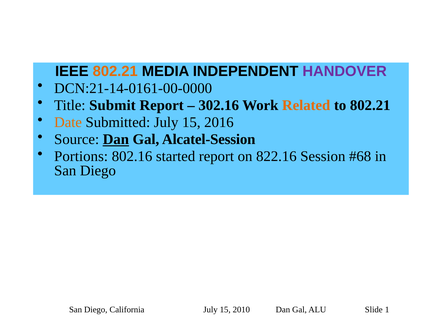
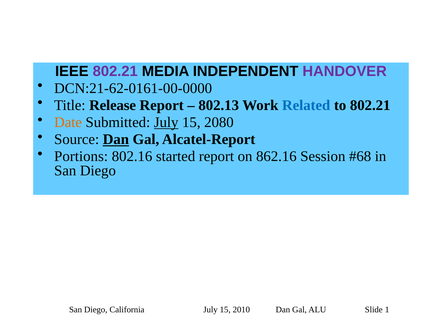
802.21 at (115, 71) colour: orange -> purple
DCN:21-14-0161-00-0000: DCN:21-14-0161-00-0000 -> DCN:21-62-0161-00-0000
Submit: Submit -> Release
302.16: 302.16 -> 802.13
Related colour: orange -> blue
July at (166, 123) underline: none -> present
2016: 2016 -> 2080
Alcatel-Session: Alcatel-Session -> Alcatel-Report
822.16: 822.16 -> 862.16
